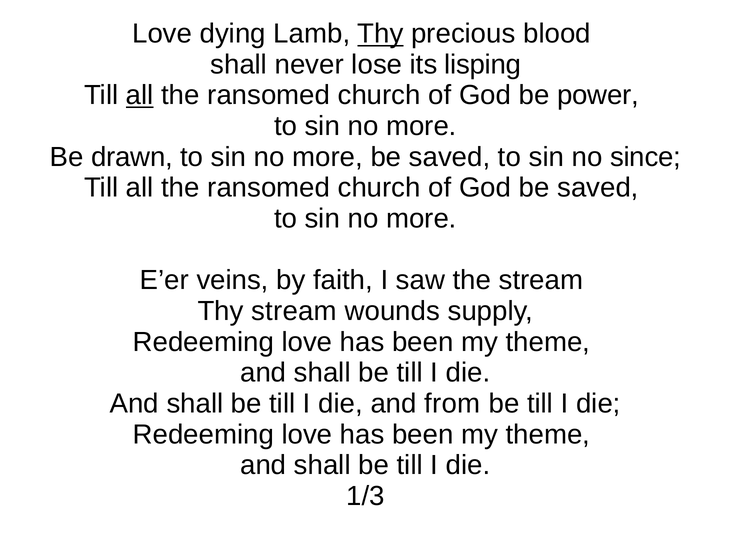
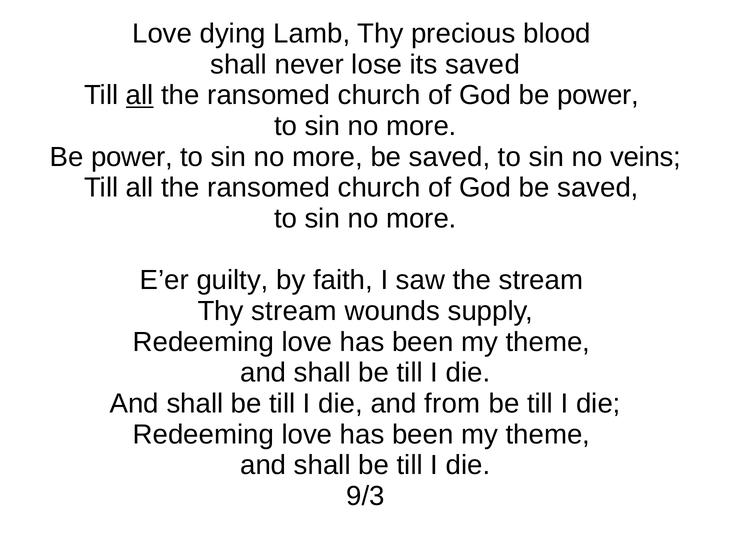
Thy at (380, 34) underline: present -> none
its lisping: lisping -> saved
drawn at (132, 157): drawn -> power
since: since -> veins
veins: veins -> guilty
1/3: 1/3 -> 9/3
